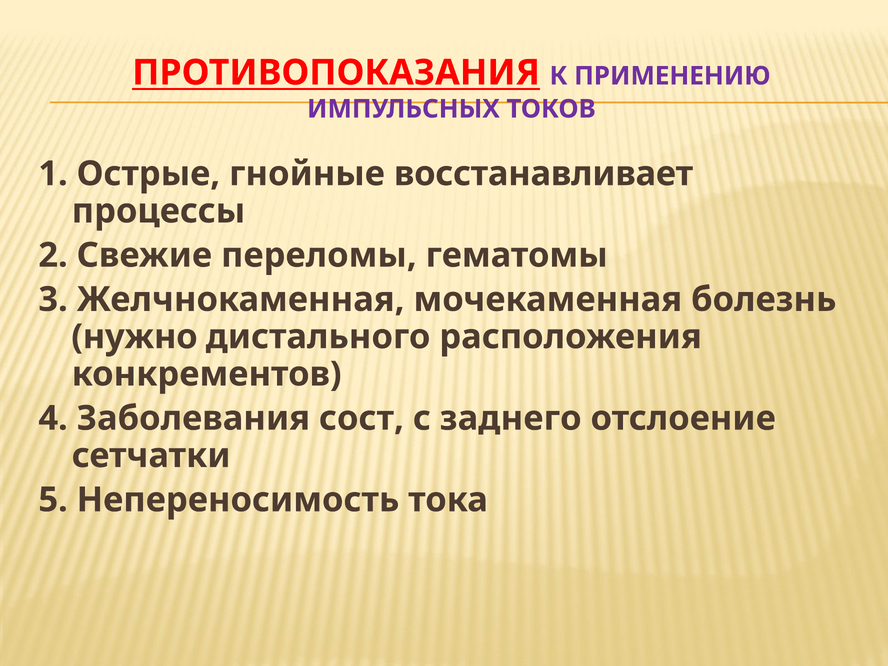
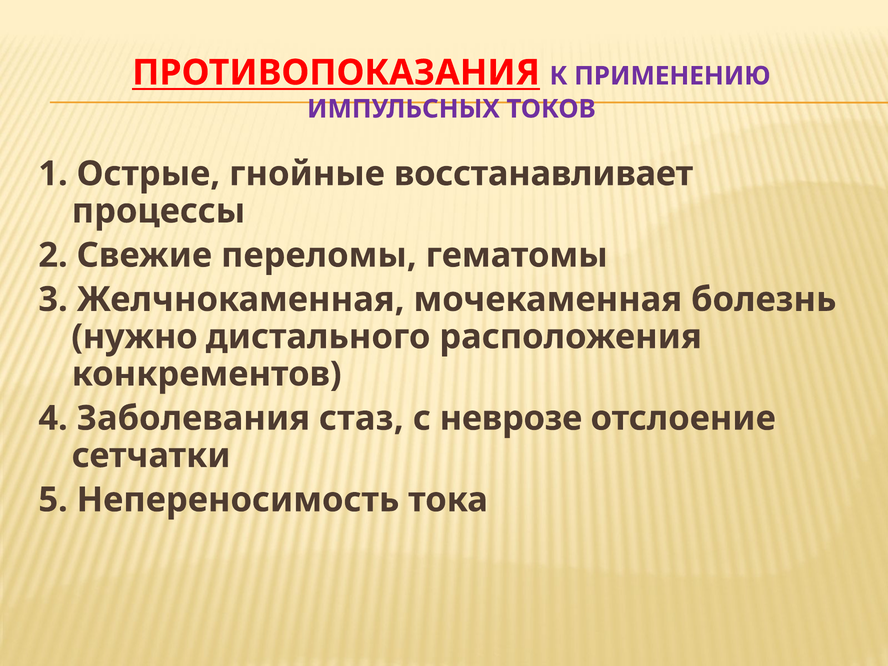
сост: сост -> стаз
заднего: заднего -> неврозе
